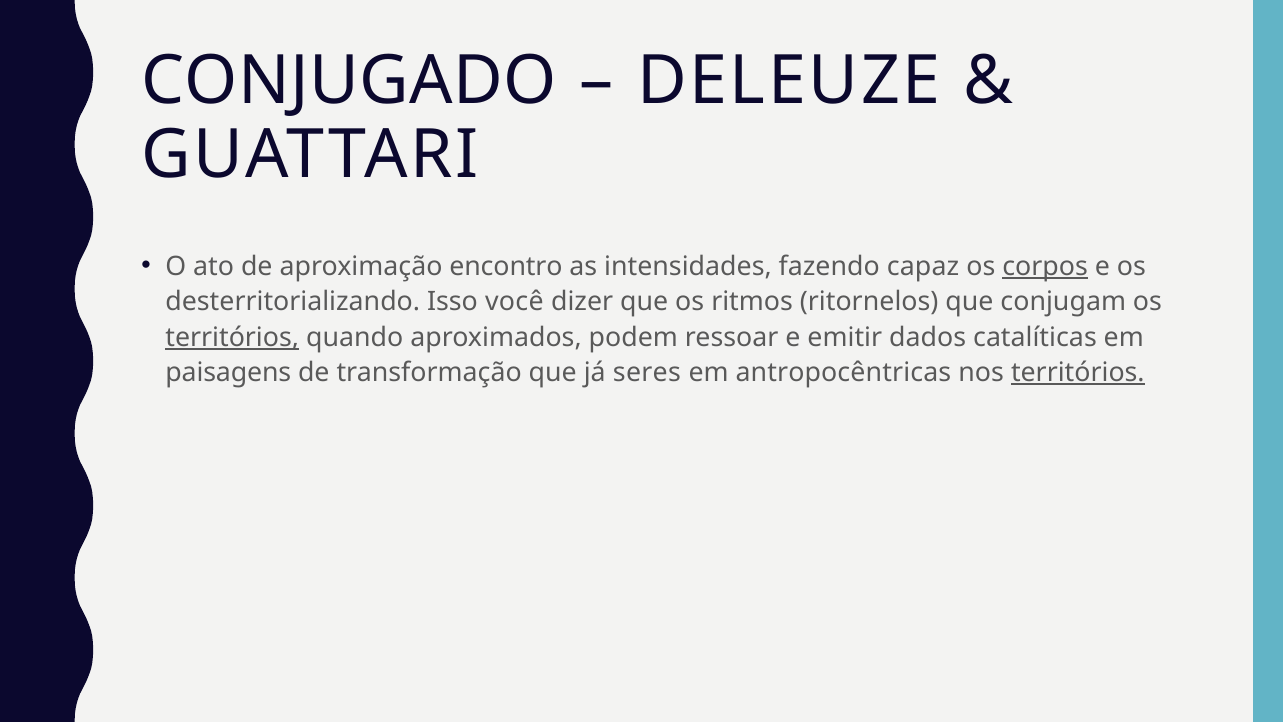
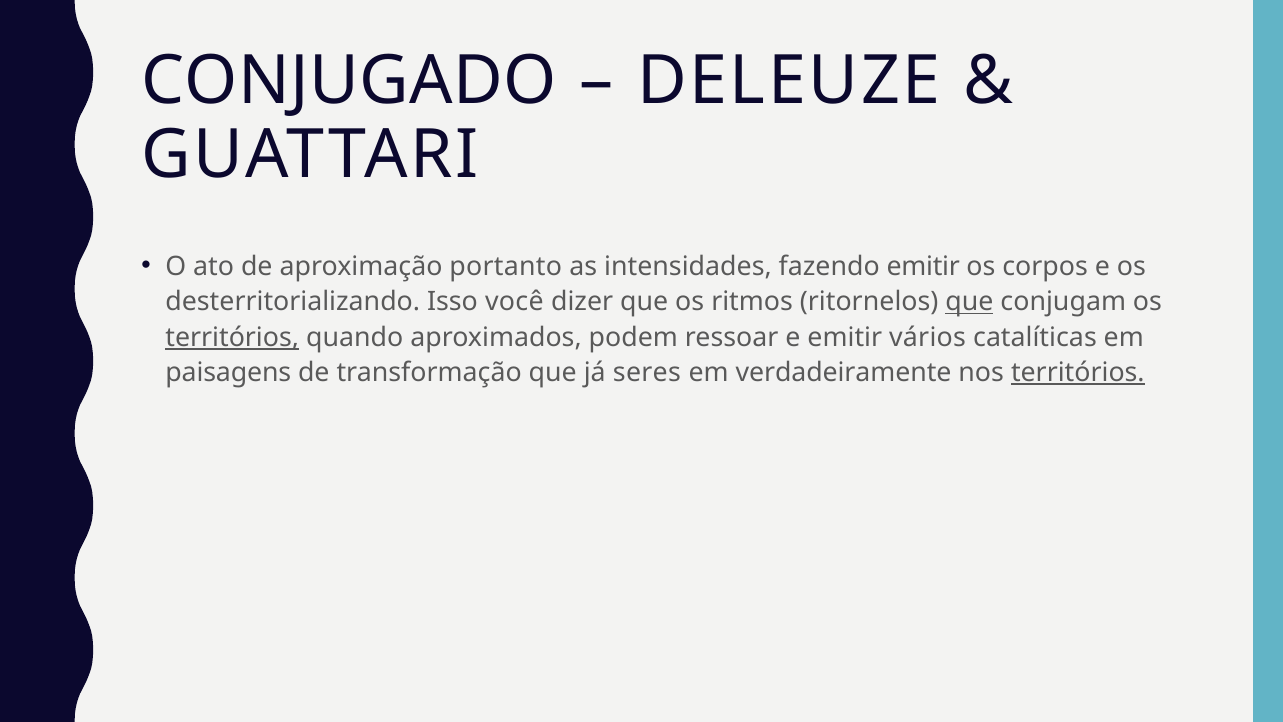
encontro: encontro -> portanto
fazendo capaz: capaz -> emitir
corpos underline: present -> none
que at (969, 302) underline: none -> present
dados: dados -> vários
antropocêntricas: antropocêntricas -> verdadeiramente
